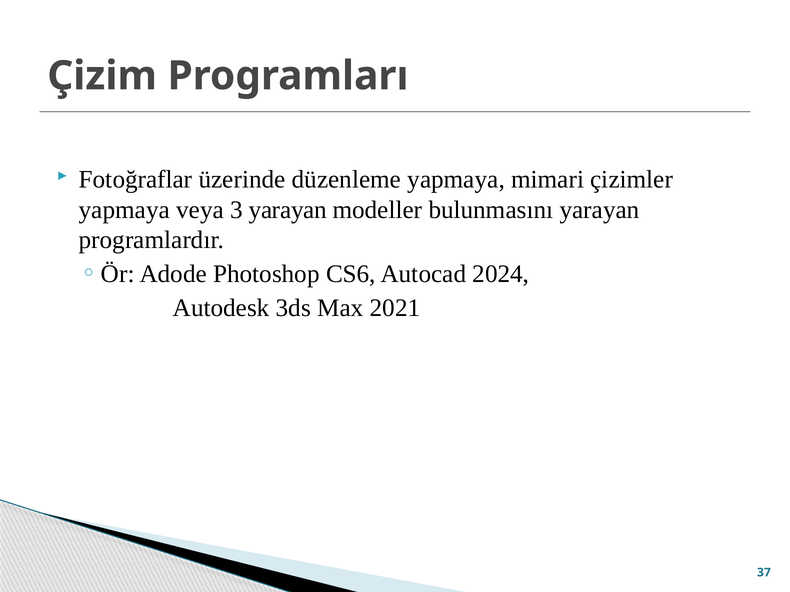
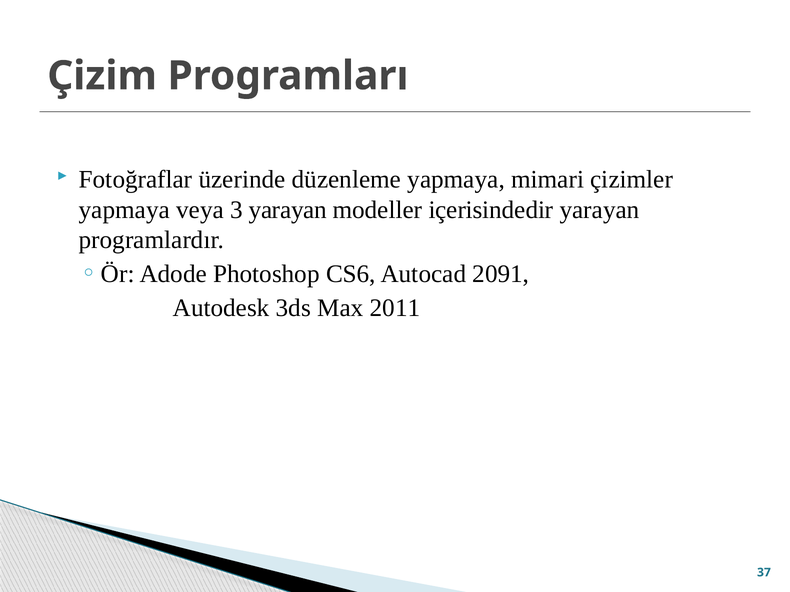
bulunmasını: bulunmasını -> içerisindedir
2024: 2024 -> 2091
2021: 2021 -> 2011
